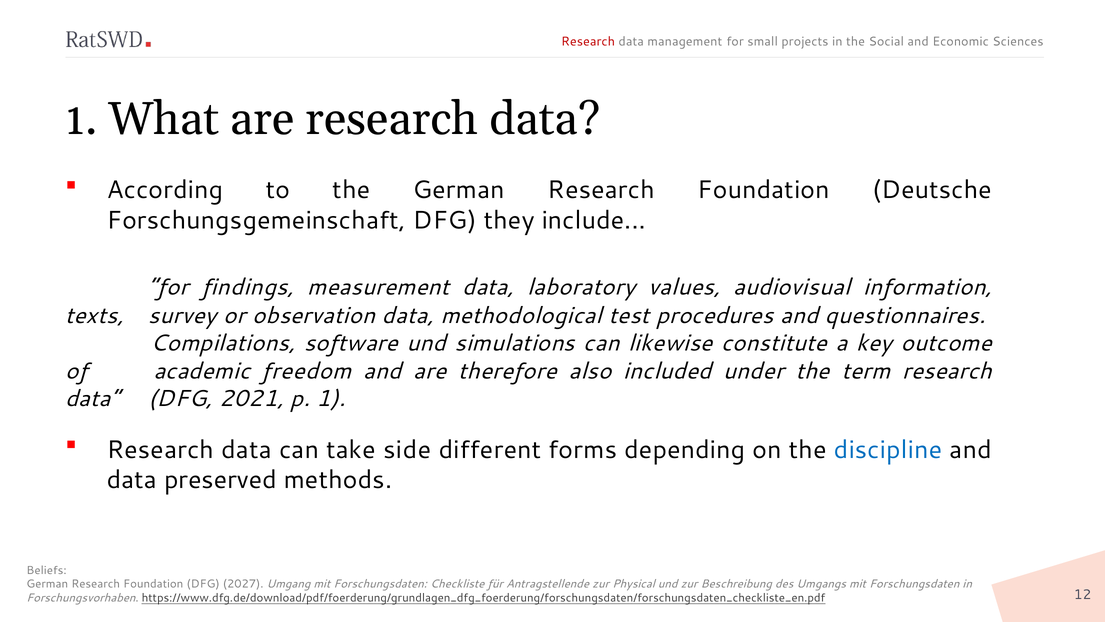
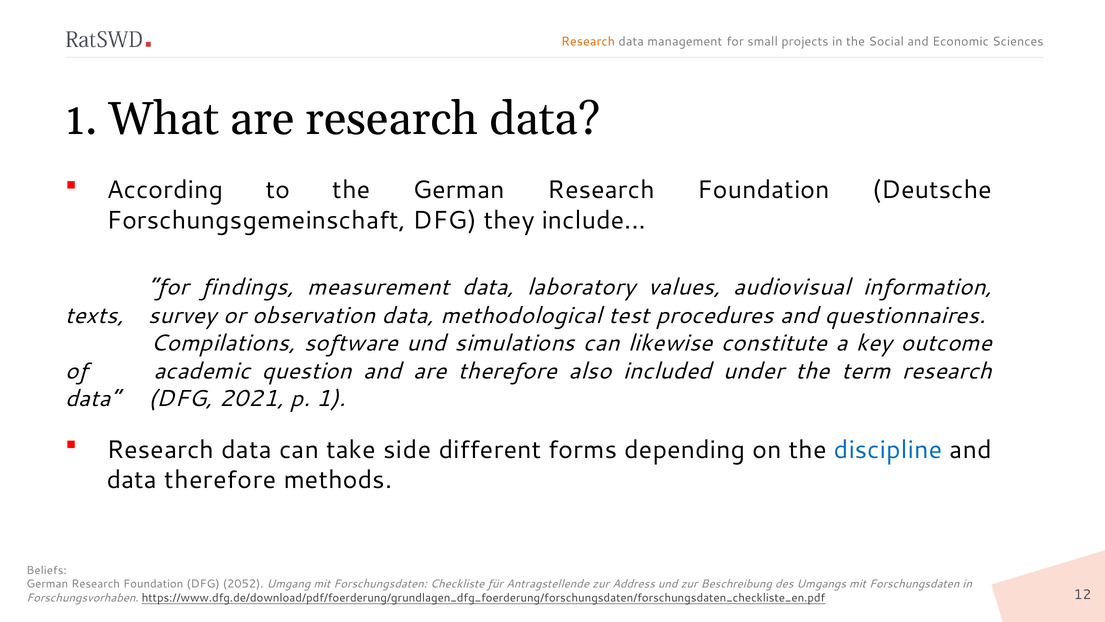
Research at (588, 41) colour: red -> orange
freedom: freedom -> question
data preserved: preserved -> therefore
2027: 2027 -> 2052
Physical: Physical -> Address
